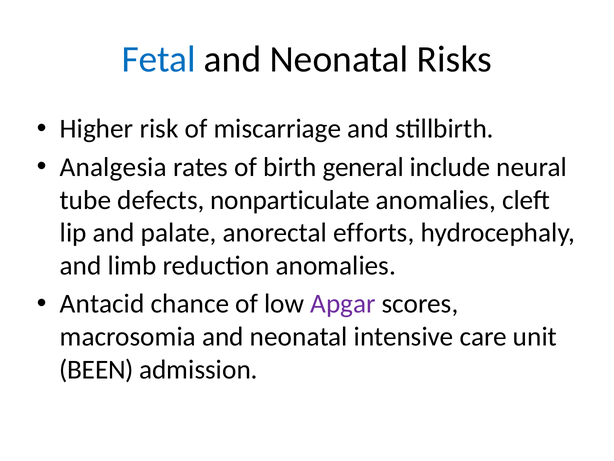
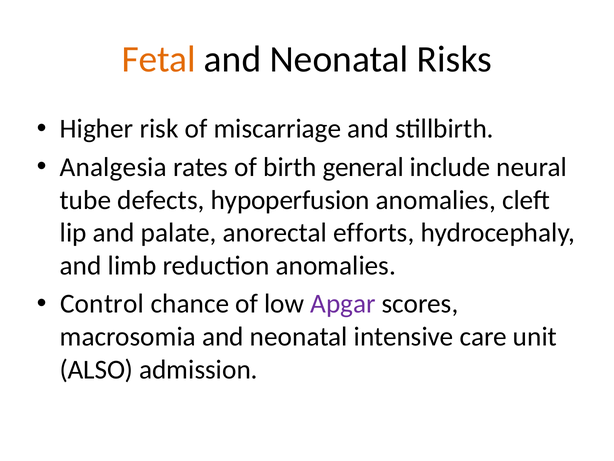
Fetal colour: blue -> orange
nonparticulate: nonparticulate -> hypoperfusion
Antacid: Antacid -> Control
BEEN: BEEN -> ALSO
